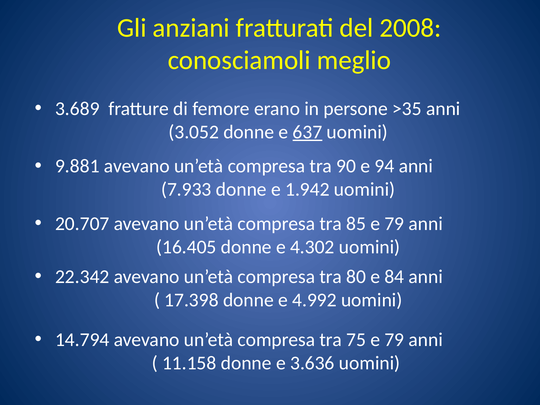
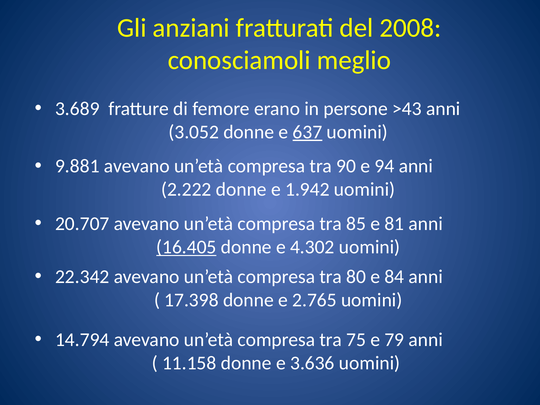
>35: >35 -> >43
7.933: 7.933 -> 2.222
85 e 79: 79 -> 81
16.405 underline: none -> present
4.992: 4.992 -> 2.765
